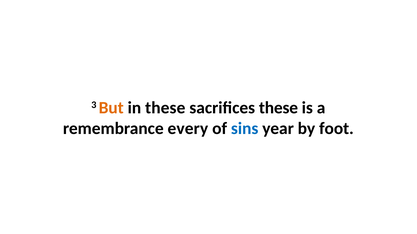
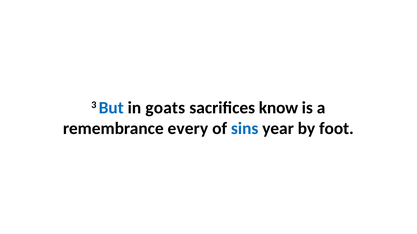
But colour: orange -> blue
in these: these -> goats
sacrifices these: these -> know
